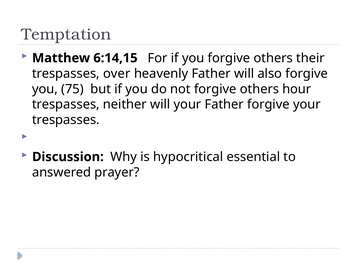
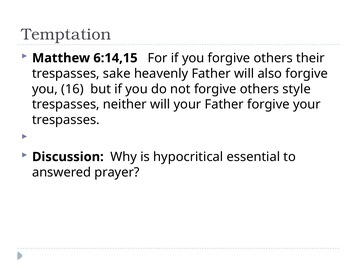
over: over -> sake
75: 75 -> 16
hour: hour -> style
